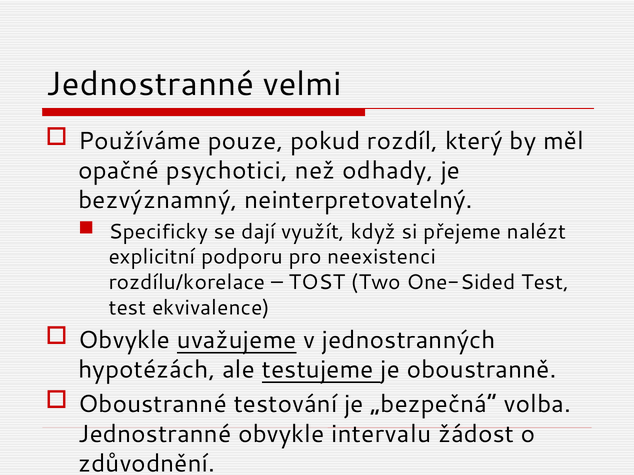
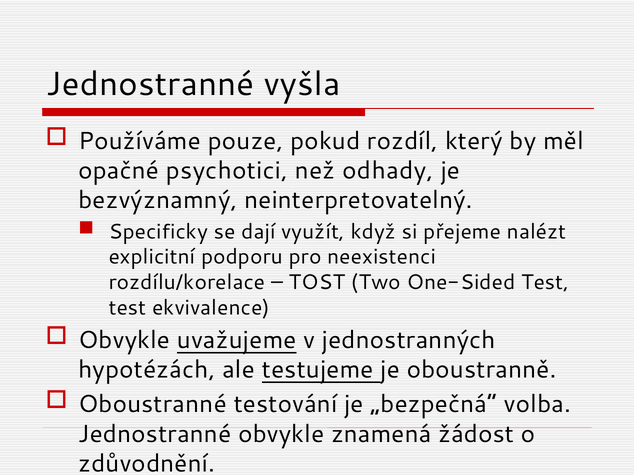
velmi: velmi -> vyšla
intervalu: intervalu -> znamená
